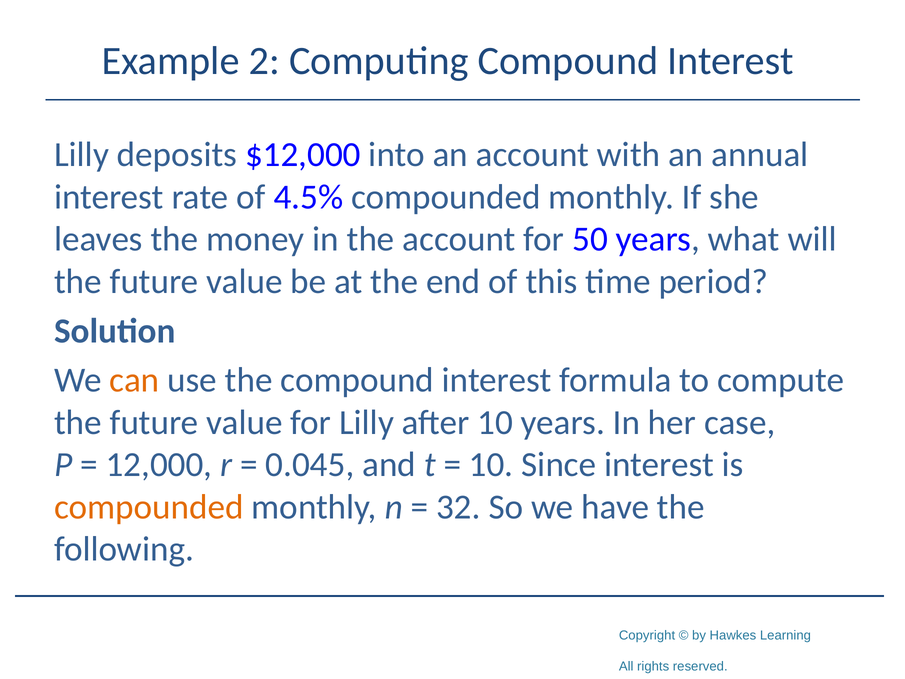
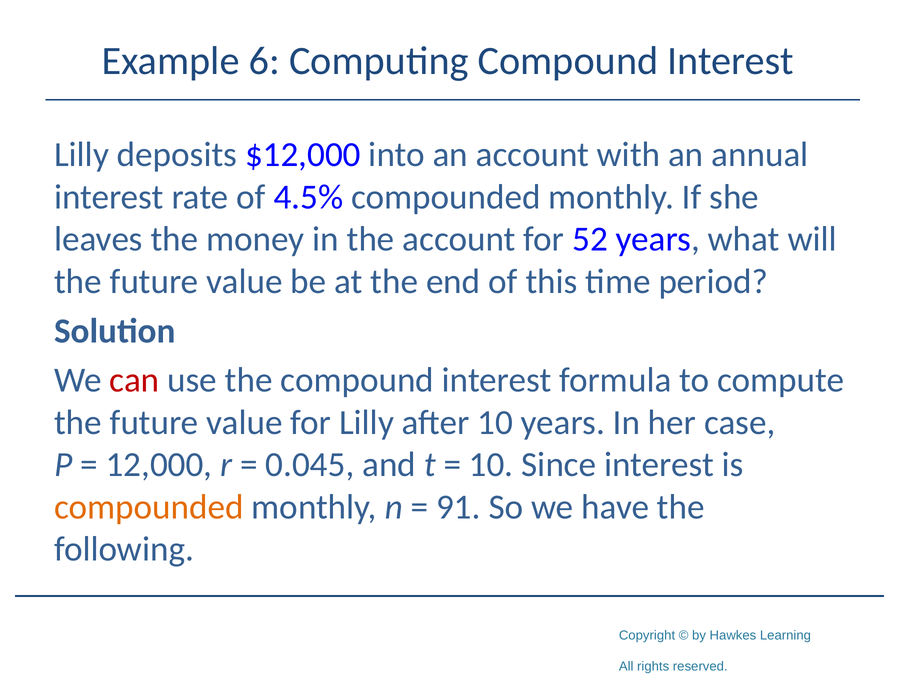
2: 2 -> 6
50: 50 -> 52
can colour: orange -> red
32: 32 -> 91
